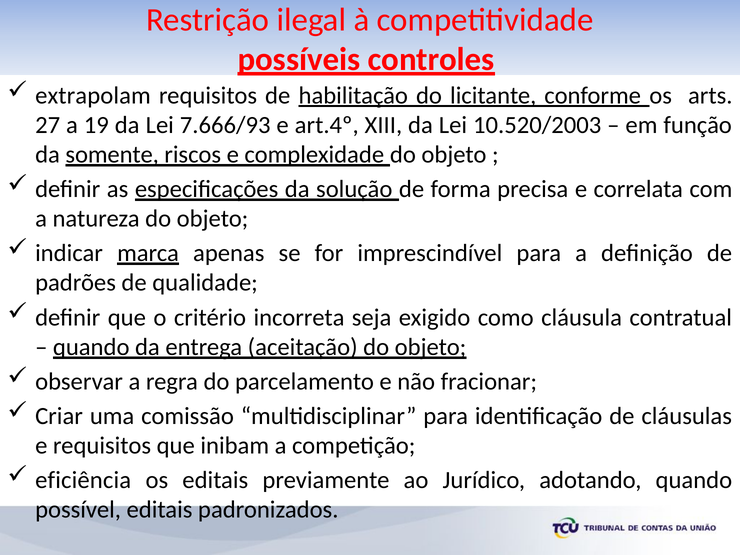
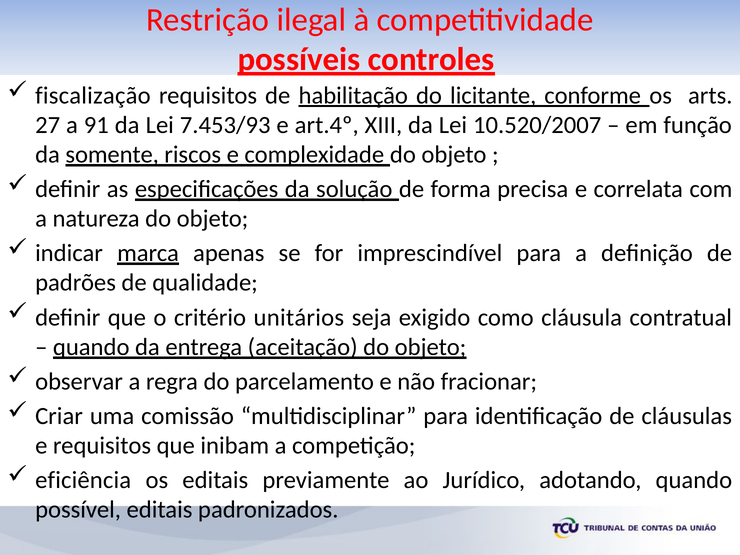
extrapolam: extrapolam -> fiscalização
19: 19 -> 91
7.666/93: 7.666/93 -> 7.453/93
10.520/2003: 10.520/2003 -> 10.520/2007
incorreta: incorreta -> unitários
